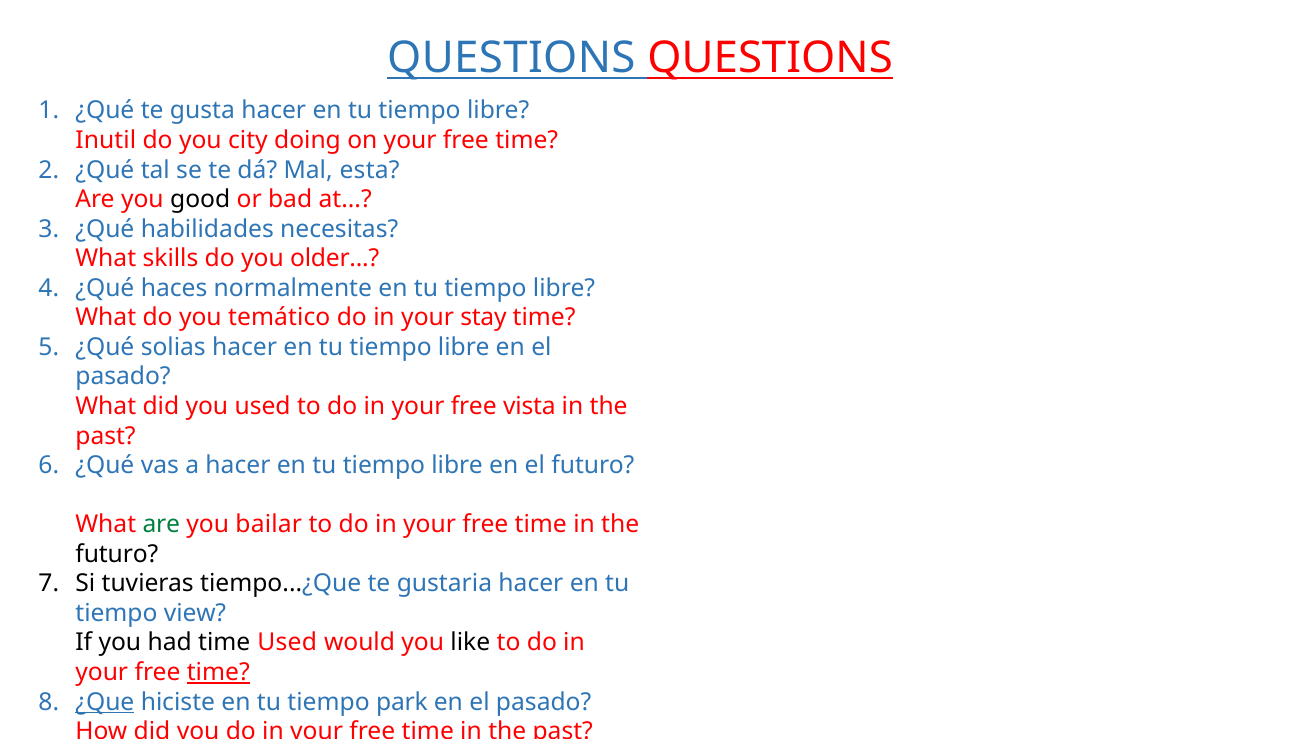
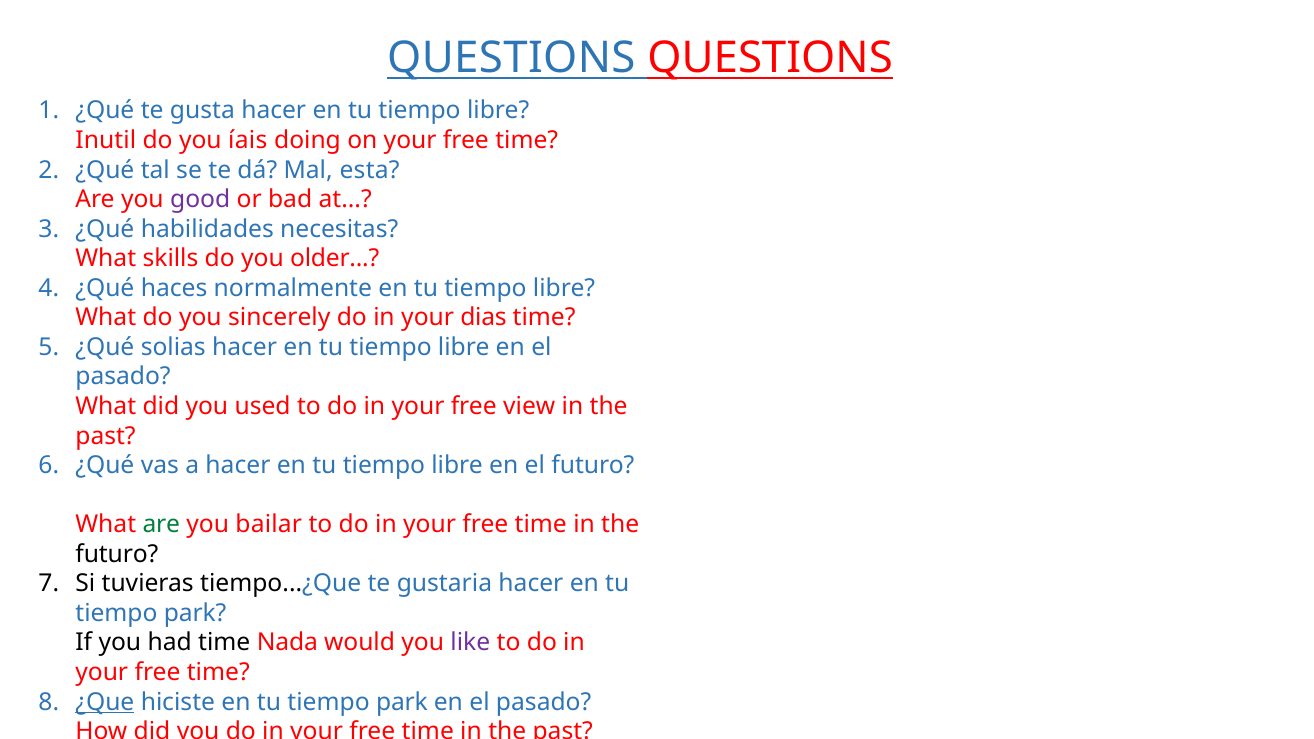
city: city -> íais
good colour: black -> purple
temático: temático -> sincerely
stay: stay -> dias
vista: vista -> view
view at (195, 613): view -> park
time Used: Used -> Nada
like colour: black -> purple
time at (218, 673) underline: present -> none
